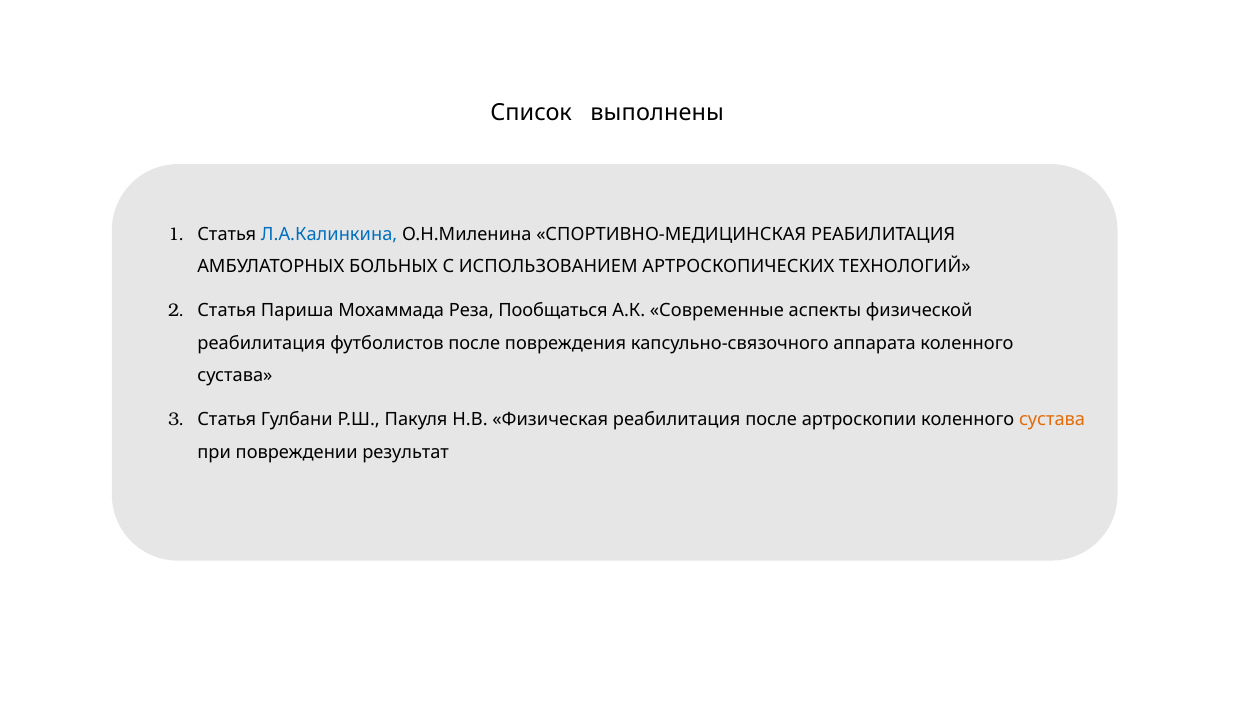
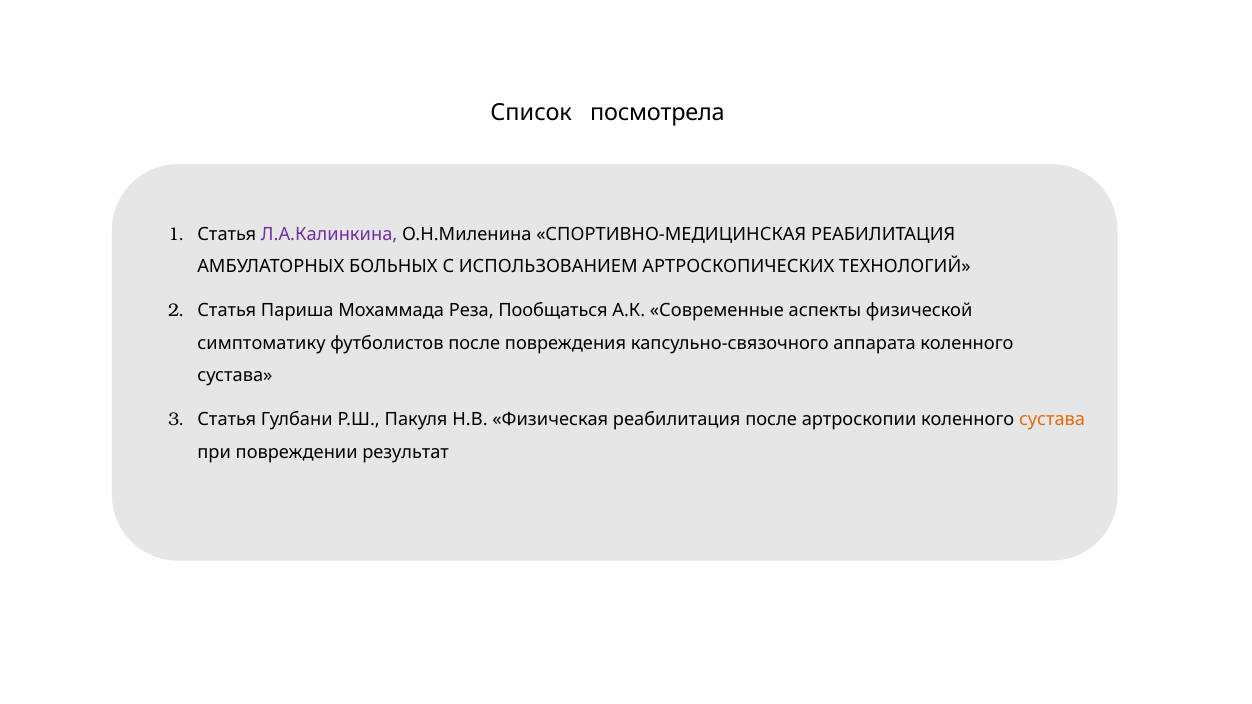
выполнены: выполнены -> посмотрела
Л.А.Калинкина colour: blue -> purple
реабилитация at (261, 343): реабилитация -> симптоматику
